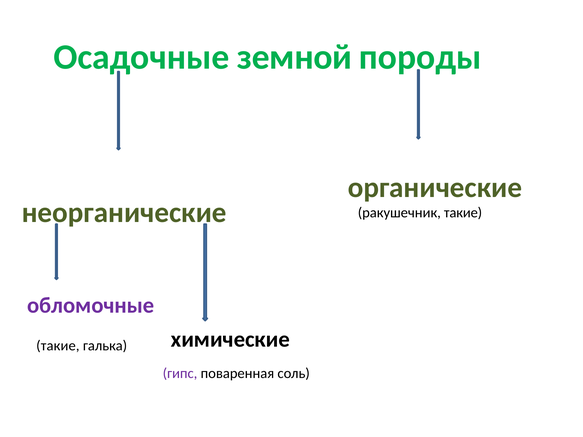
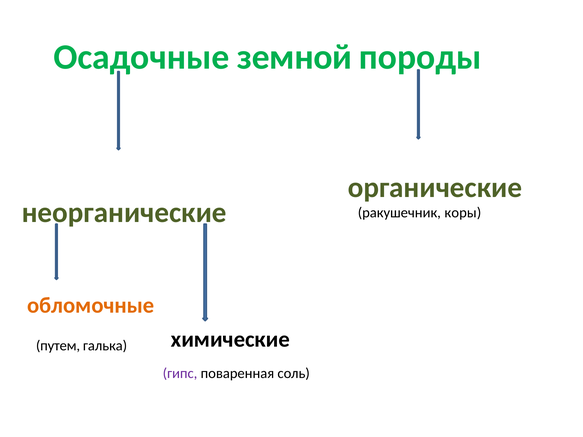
ракушечник такие: такие -> коры
обломочные colour: purple -> orange
такие at (58, 346): такие -> путем
